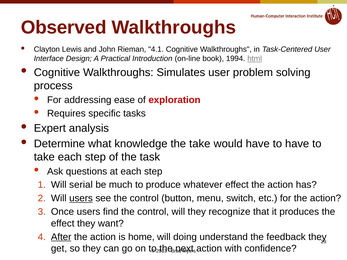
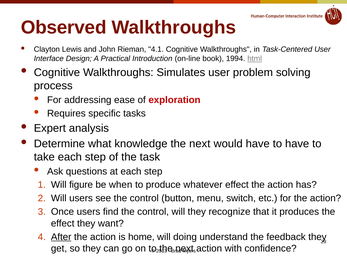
knowledge the take: take -> next
serial: serial -> figure
much: much -> when
users at (81, 198) underline: present -> none
